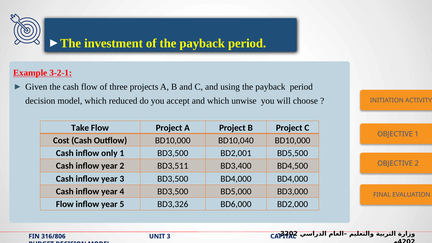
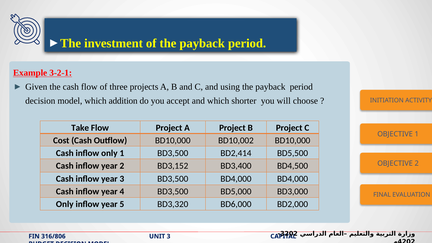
reduced: reduced -> addition
unwise: unwise -> shorter
BD10,040: BD10,040 -> BD10,002
BD2,001: BD2,001 -> BD2,414
BD3,511: BD3,511 -> BD3,152
Flow at (65, 204): Flow -> Only
BD3,326: BD3,326 -> BD3,320
